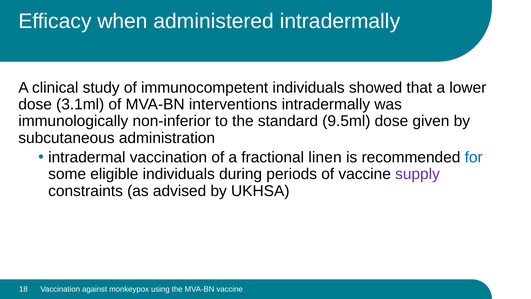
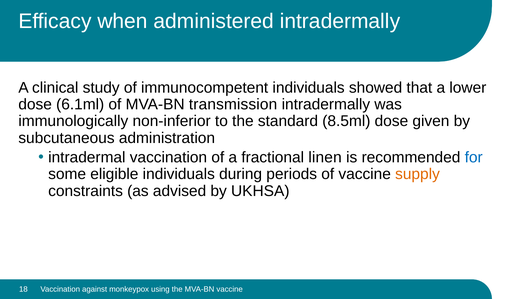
3.1ml: 3.1ml -> 6.1ml
interventions: interventions -> transmission
9.5ml: 9.5ml -> 8.5ml
supply colour: purple -> orange
